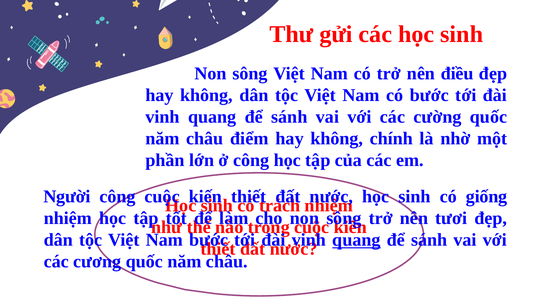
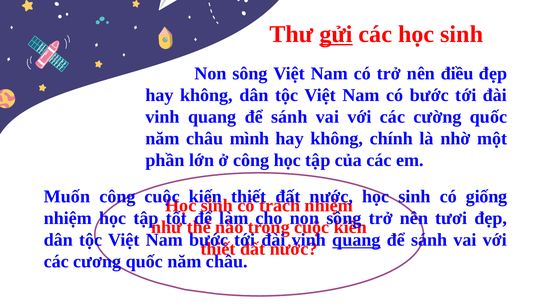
gửi underline: none -> present
điểm: điểm -> mình
Người: Người -> Muốn
